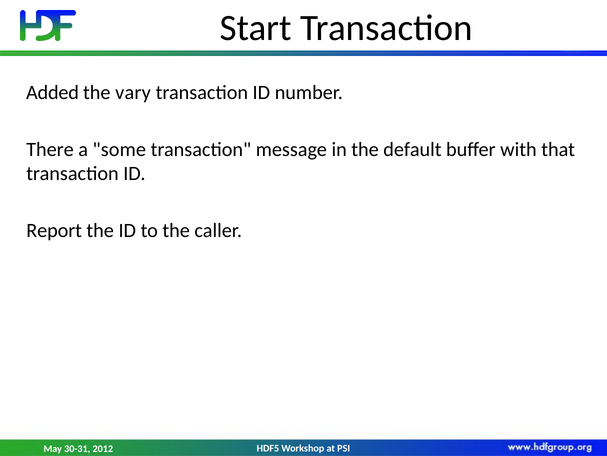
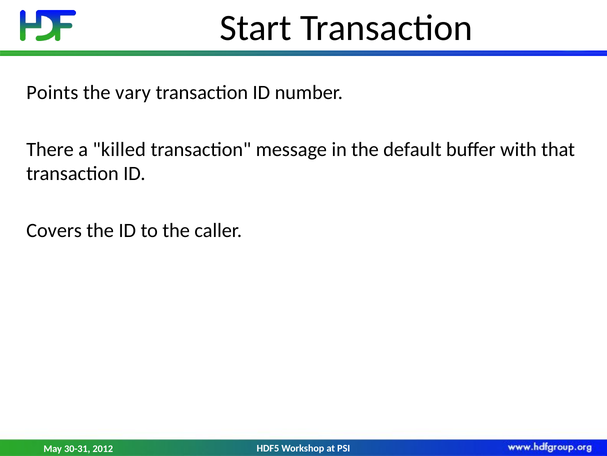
Added: Added -> Points
some: some -> killed
Report: Report -> Covers
